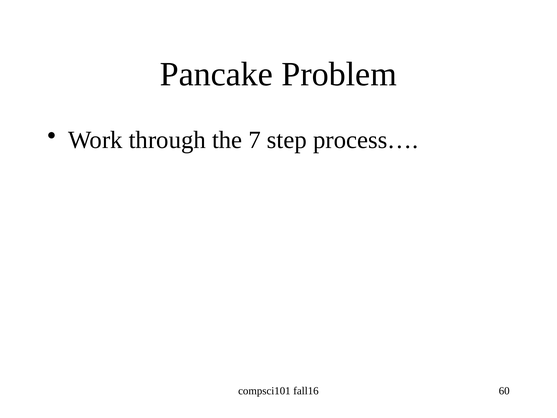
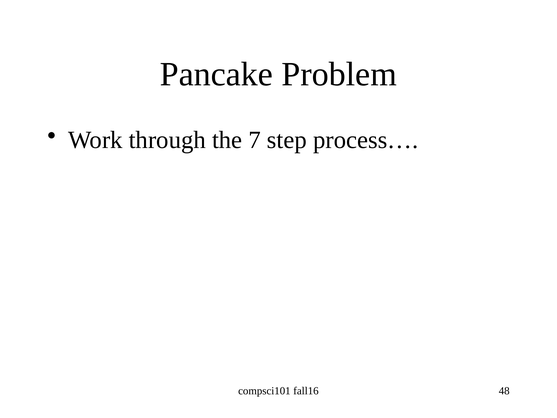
60: 60 -> 48
